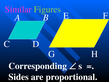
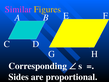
Figures colour: light green -> yellow
